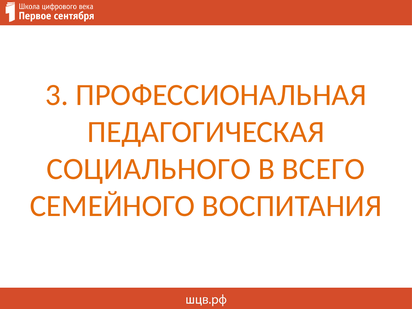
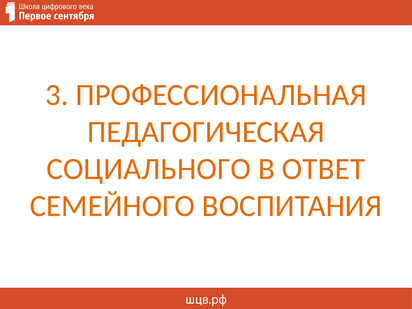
ВСЕГО: ВСЕГО -> ОТВЕТ
